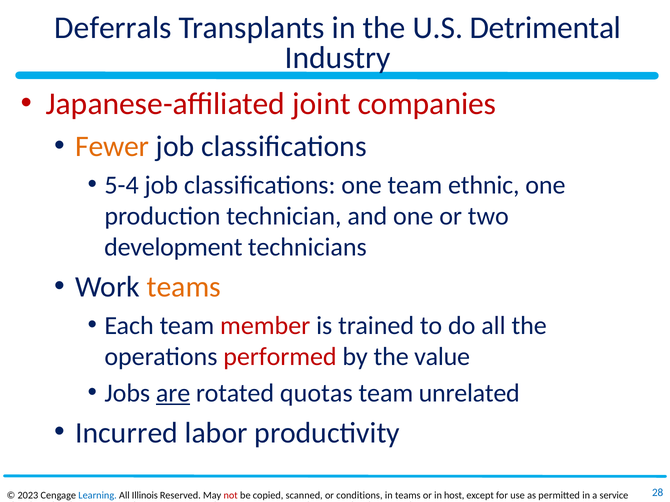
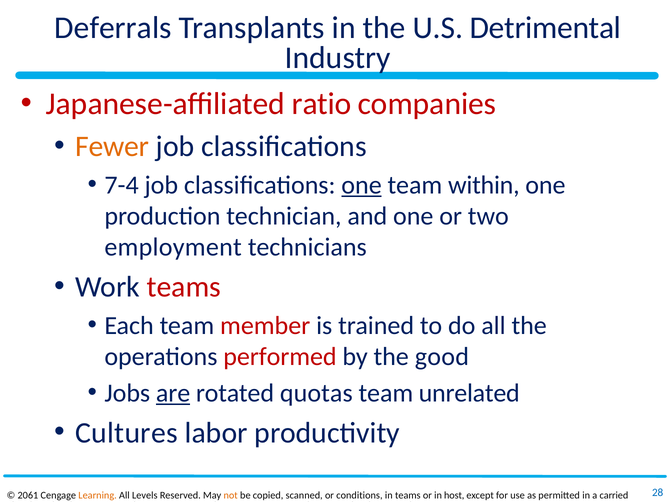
joint: joint -> ratio
5-4: 5-4 -> 7-4
one at (362, 185) underline: none -> present
ethnic: ethnic -> within
development: development -> employment
teams at (184, 287) colour: orange -> red
value: value -> good
Incurred: Incurred -> Cultures
2023: 2023 -> 2061
Learning colour: blue -> orange
Illinois: Illinois -> Levels
not colour: red -> orange
a service: service -> carried
